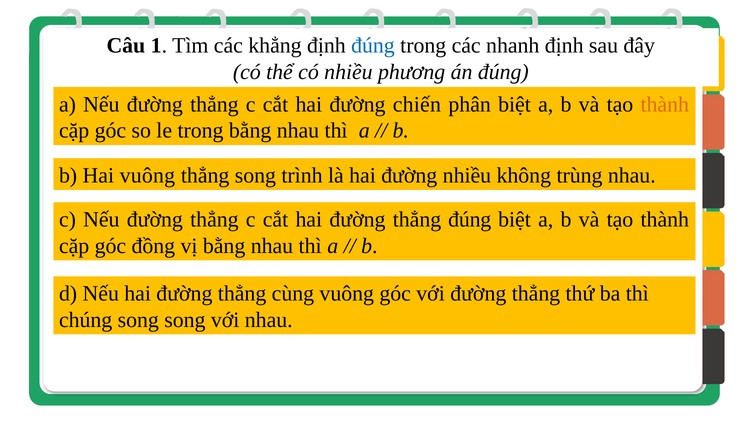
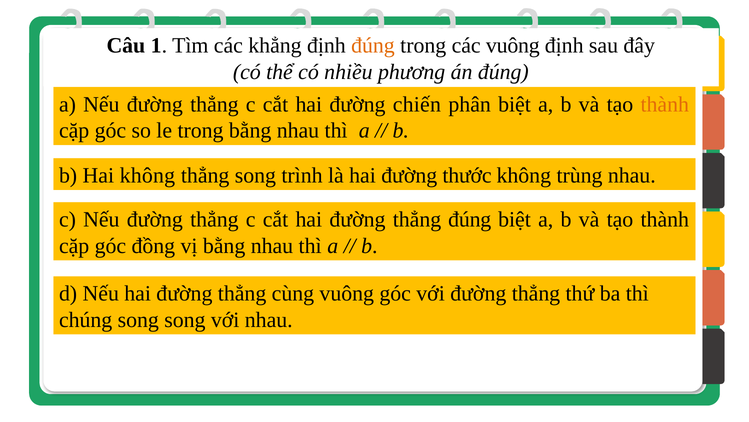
đúng at (373, 46) colour: blue -> orange
các nhanh: nhanh -> vuông
Hai vuông: vuông -> không
đường nhiều: nhiều -> thước
